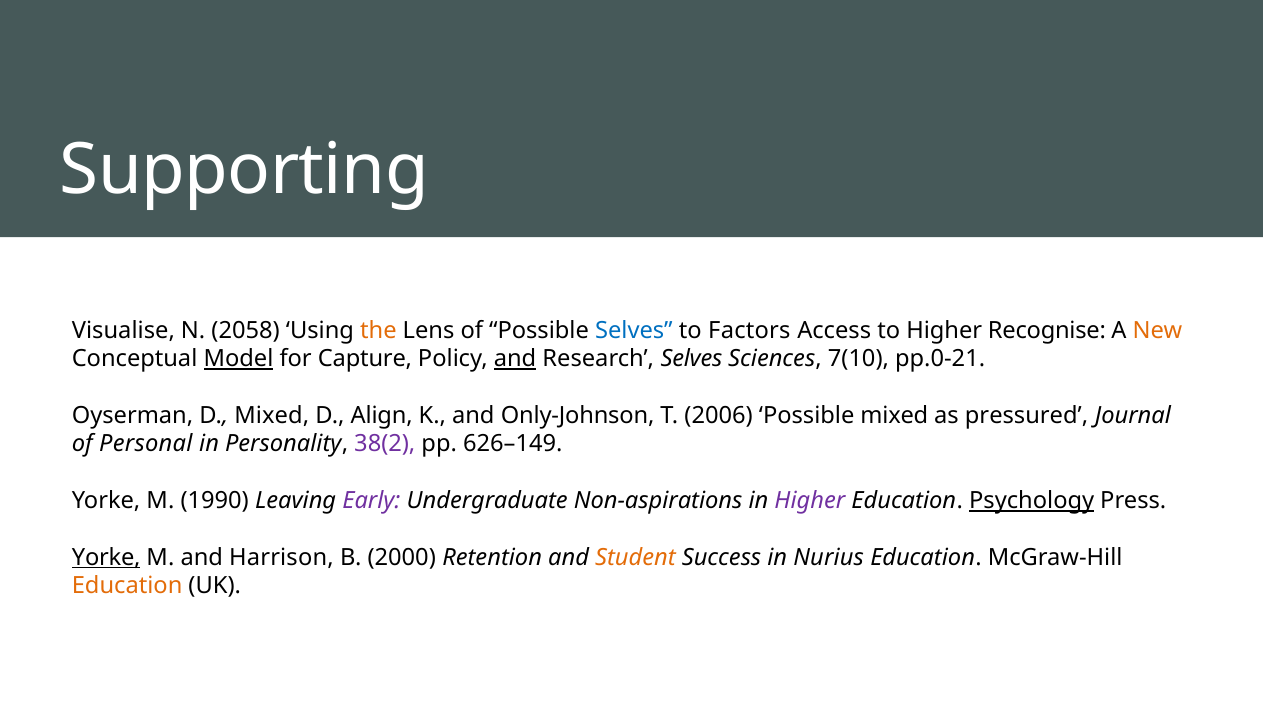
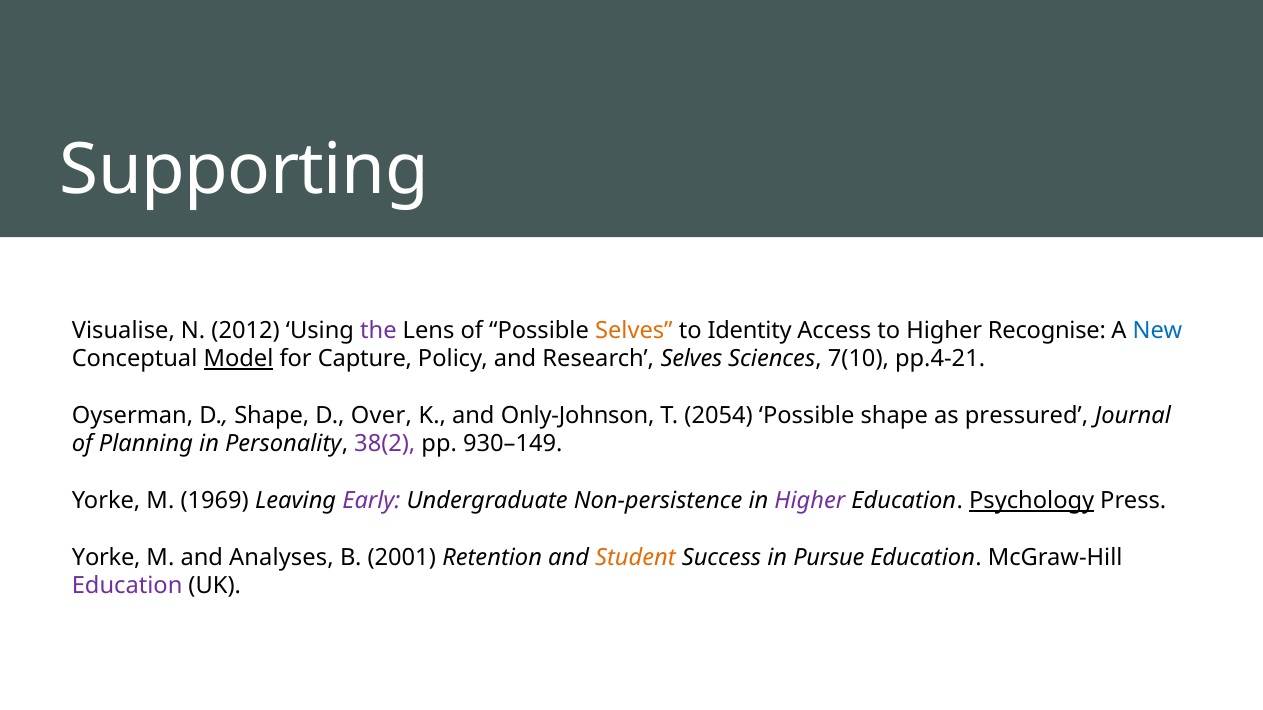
2058: 2058 -> 2012
the colour: orange -> purple
Selves at (634, 330) colour: blue -> orange
Factors: Factors -> Identity
New colour: orange -> blue
and at (515, 359) underline: present -> none
pp.0-21: pp.0-21 -> pp.4-21
D Mixed: Mixed -> Shape
Align: Align -> Over
2006: 2006 -> 2054
Possible mixed: mixed -> shape
Personal: Personal -> Planning
626–149: 626–149 -> 930–149
1990: 1990 -> 1969
Non-aspirations: Non-aspirations -> Non-persistence
Yorke at (106, 558) underline: present -> none
Harrison: Harrison -> Analyses
2000: 2000 -> 2001
Nurius: Nurius -> Pursue
Education at (127, 586) colour: orange -> purple
